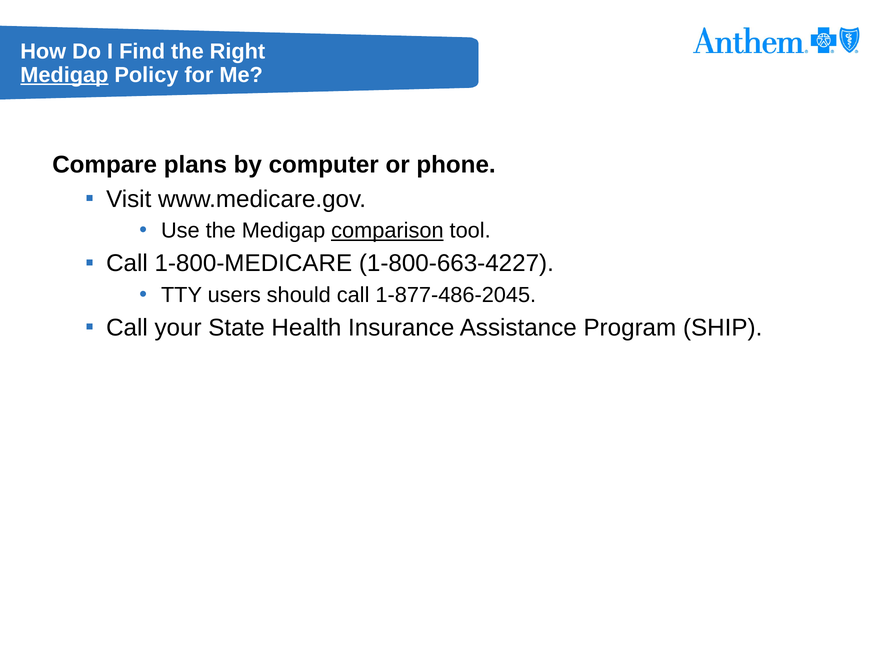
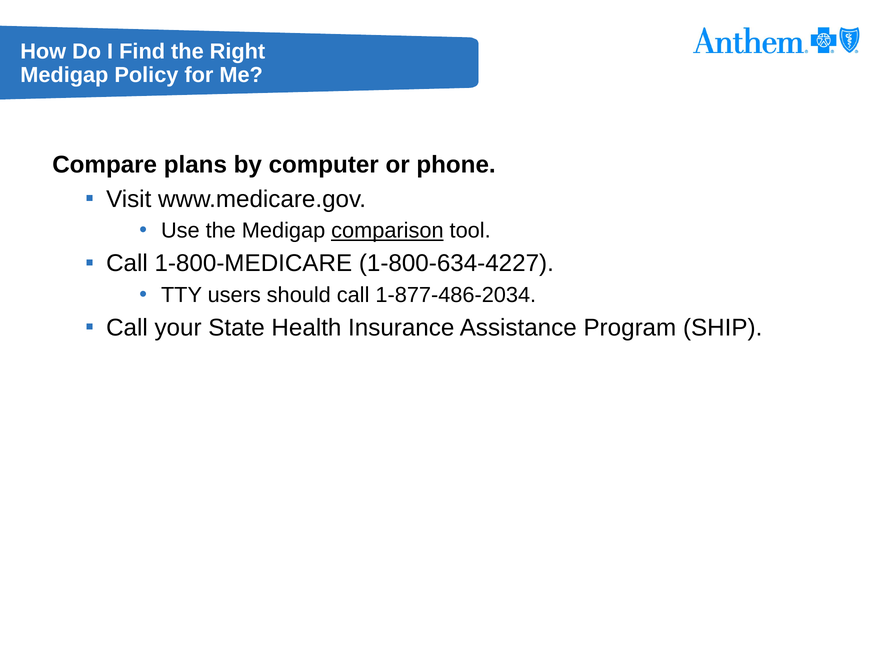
Medigap at (64, 75) underline: present -> none
1-800-663-4227: 1-800-663-4227 -> 1-800-634-4227
1-877-486-2045: 1-877-486-2045 -> 1-877-486-2034
